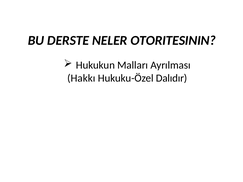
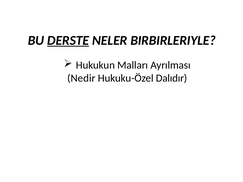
DERSTE underline: none -> present
OTORITESININ: OTORITESININ -> BIRBIRLERIYLE
Hakkı: Hakkı -> Nedir
